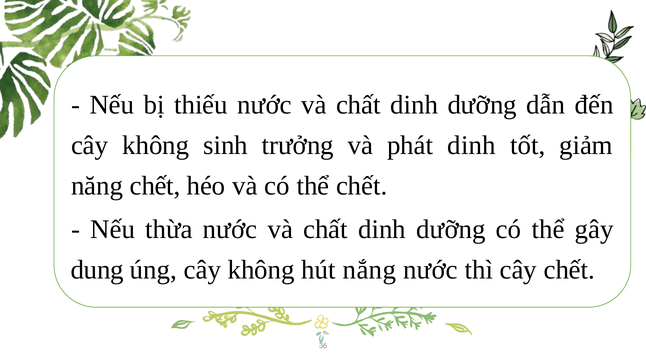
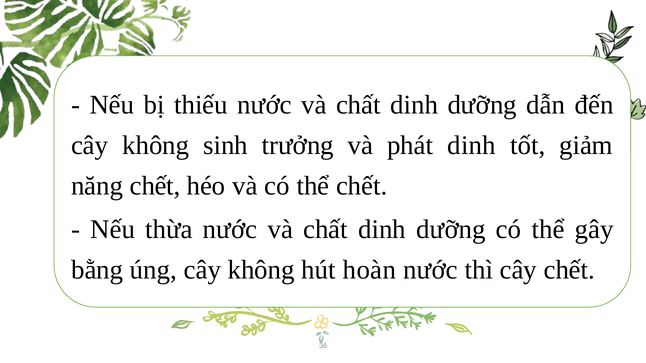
dung: dung -> bằng
nắng: nắng -> hoàn
